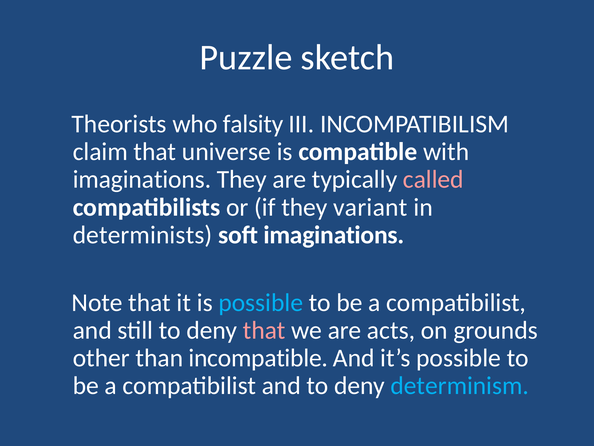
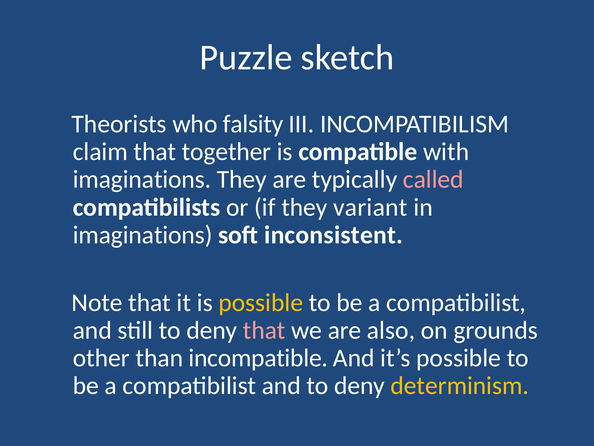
universe: universe -> together
determinists at (143, 235): determinists -> imaginations
soft imaginations: imaginations -> inconsistent
possible at (261, 302) colour: light blue -> yellow
acts: acts -> also
determinism colour: light blue -> yellow
